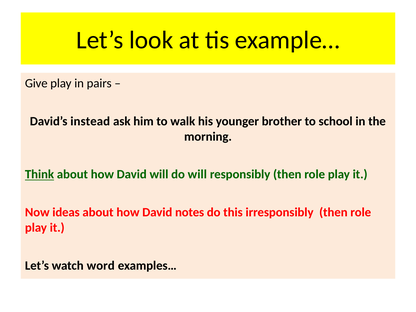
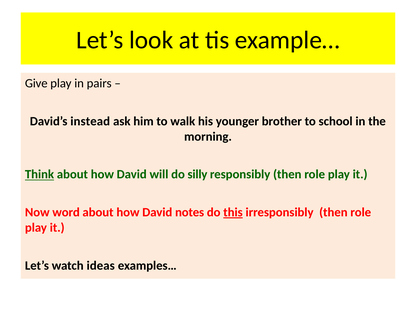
do will: will -> silly
ideas: ideas -> word
this underline: none -> present
word: word -> ideas
